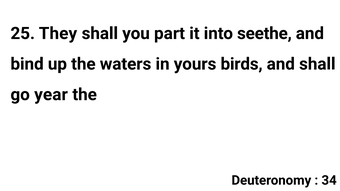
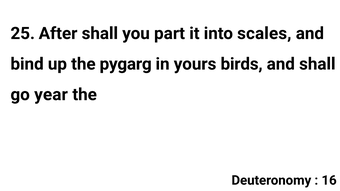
They: They -> After
seethe: seethe -> scales
waters: waters -> pygarg
34: 34 -> 16
